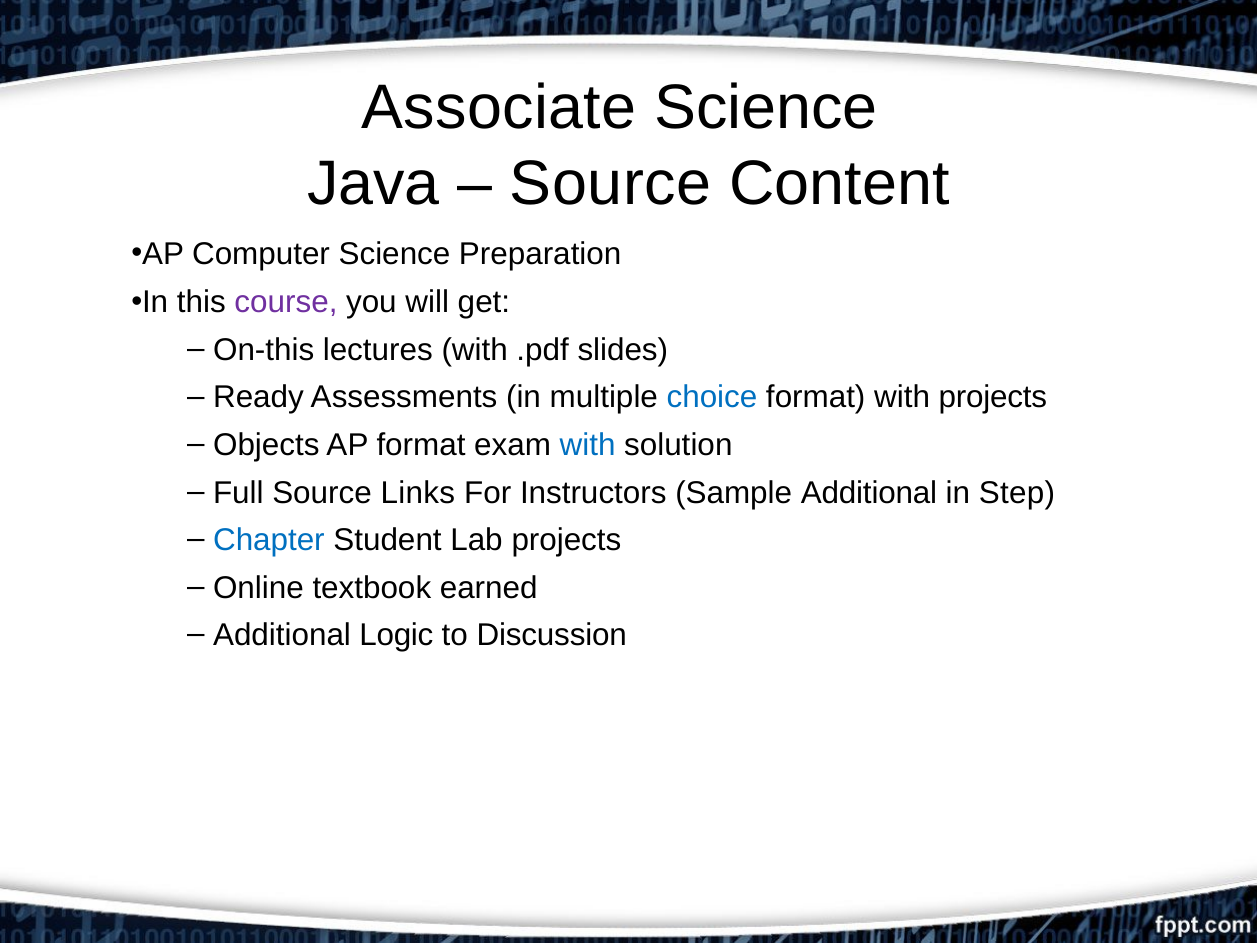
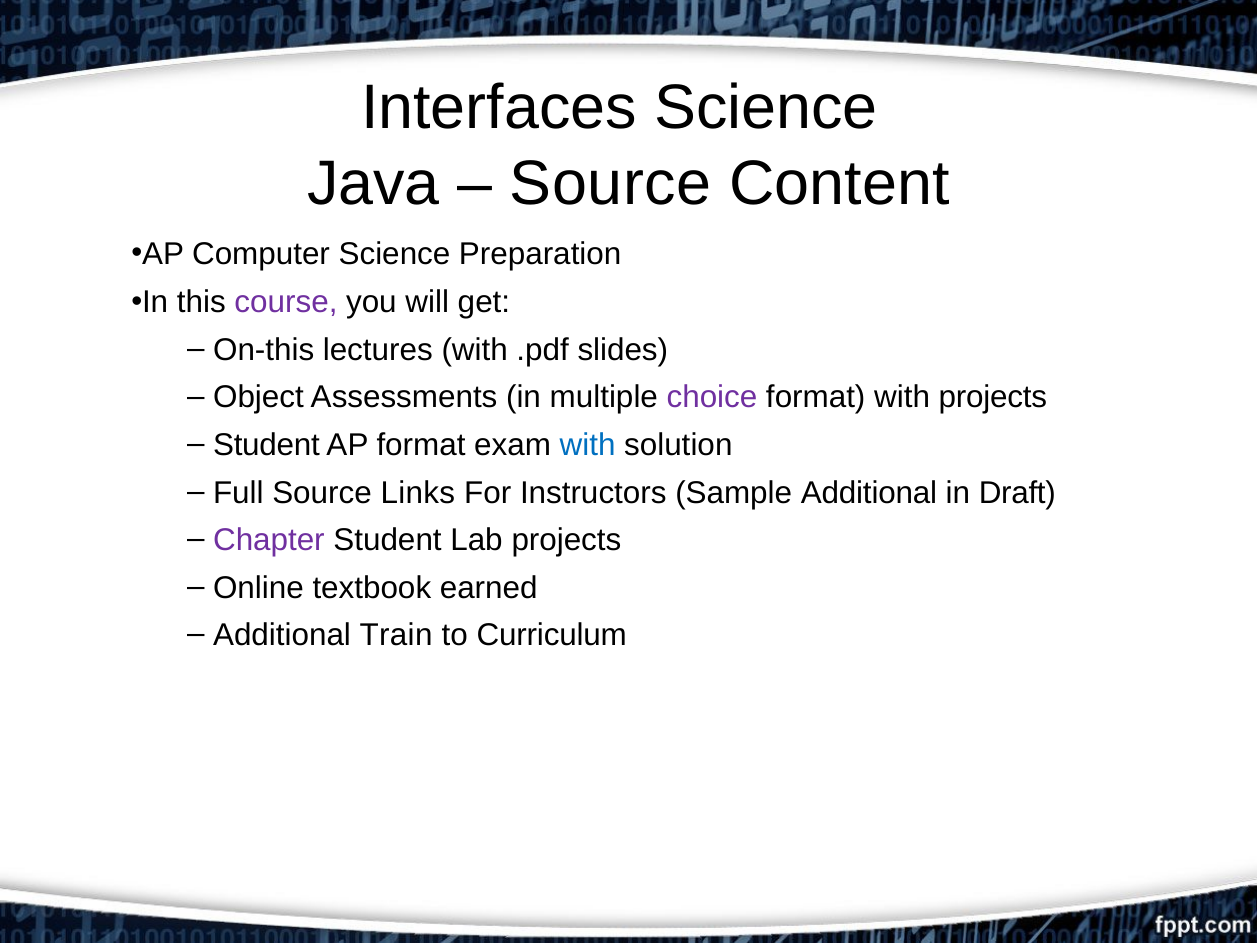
Associate: Associate -> Interfaces
Ready: Ready -> Object
choice colour: blue -> purple
Objects at (266, 445): Objects -> Student
Step: Step -> Draft
Chapter colour: blue -> purple
Logic: Logic -> Train
Discussion: Discussion -> Curriculum
